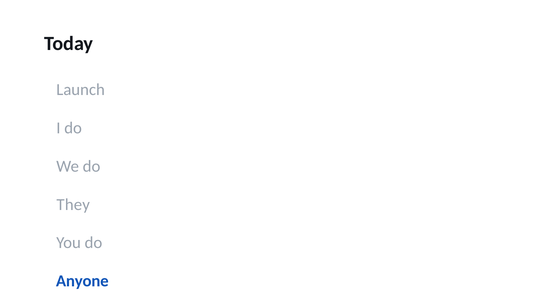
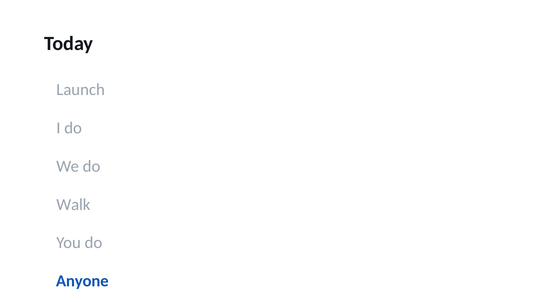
They: They -> Walk
